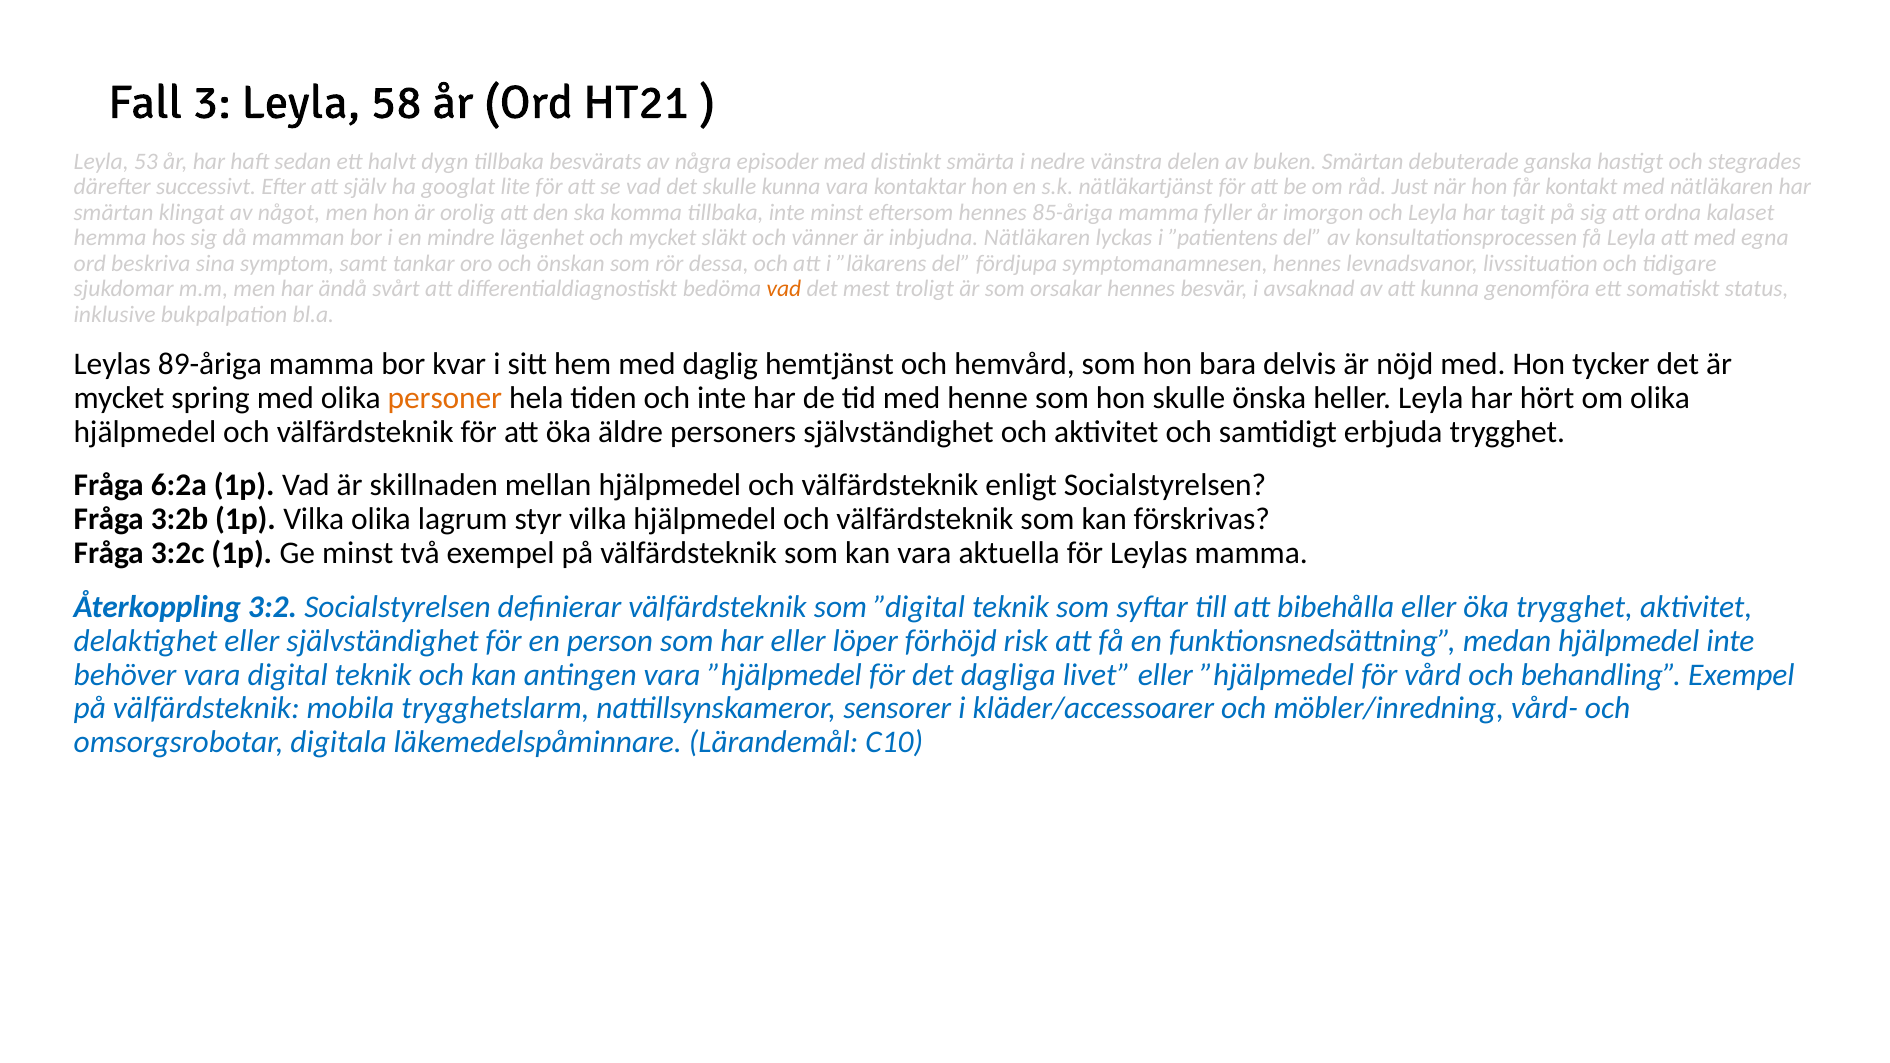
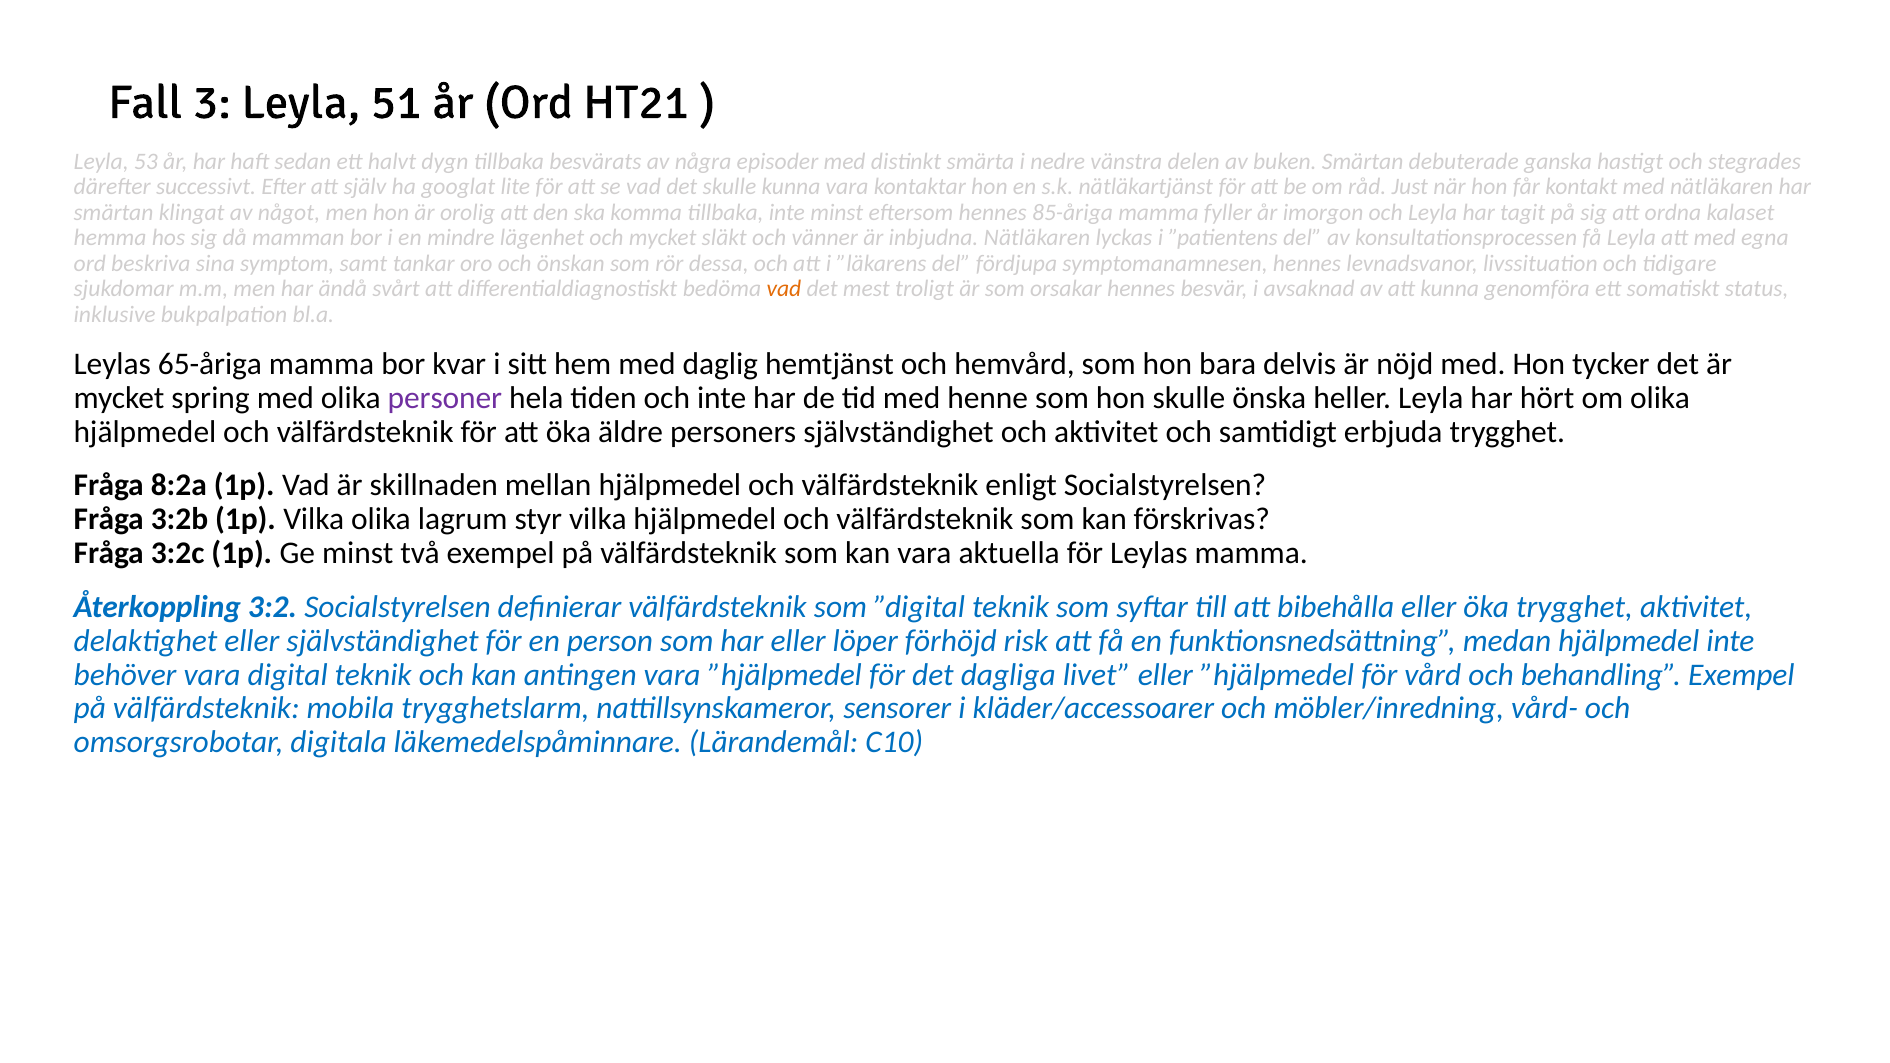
58: 58 -> 51
89-åriga: 89-åriga -> 65-åriga
personer colour: orange -> purple
6:2a: 6:2a -> 8:2a
